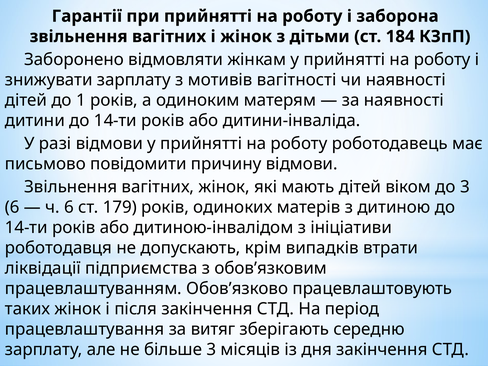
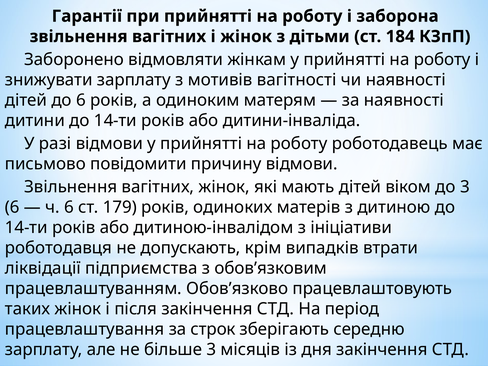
до 1: 1 -> 6
витяг: витяг -> строк
